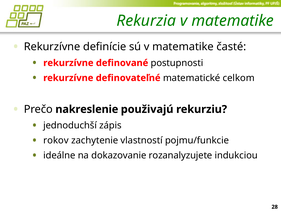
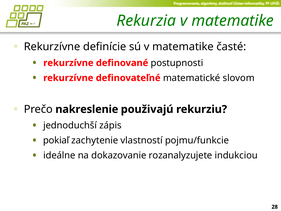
celkom: celkom -> slovom
rokov: rokov -> pokiaľ
